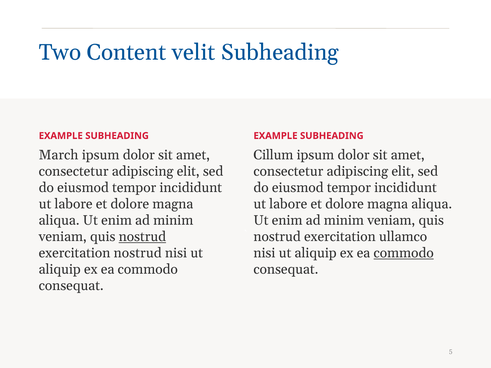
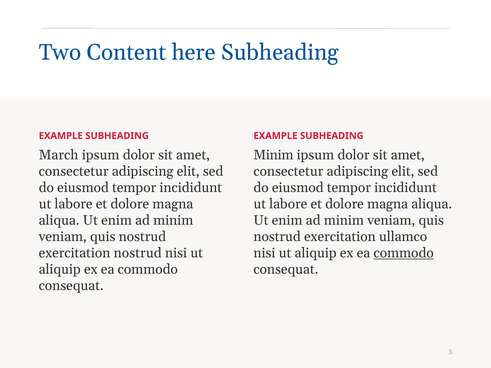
velit: velit -> here
Cillum at (273, 155): Cillum -> Minim
nostrud at (142, 237) underline: present -> none
